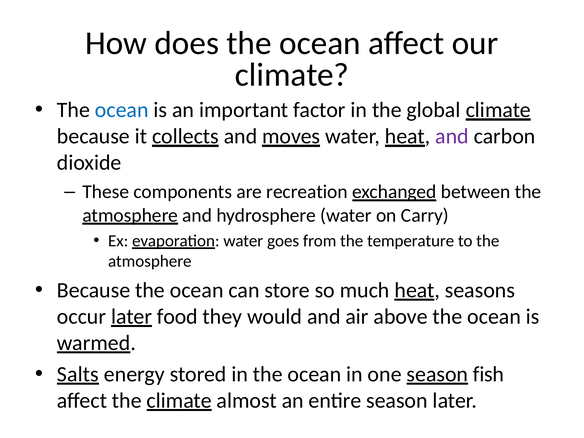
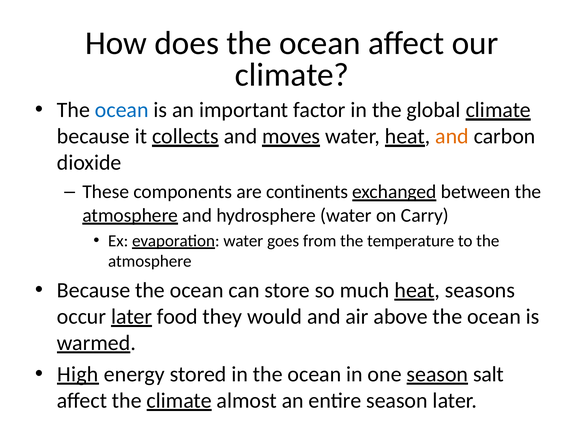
and at (452, 136) colour: purple -> orange
recreation: recreation -> continents
Salts: Salts -> High
fish: fish -> salt
